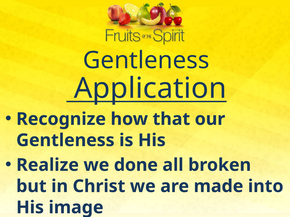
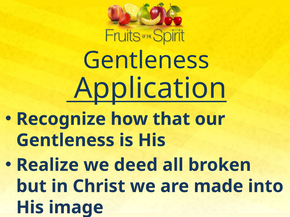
done: done -> deed
